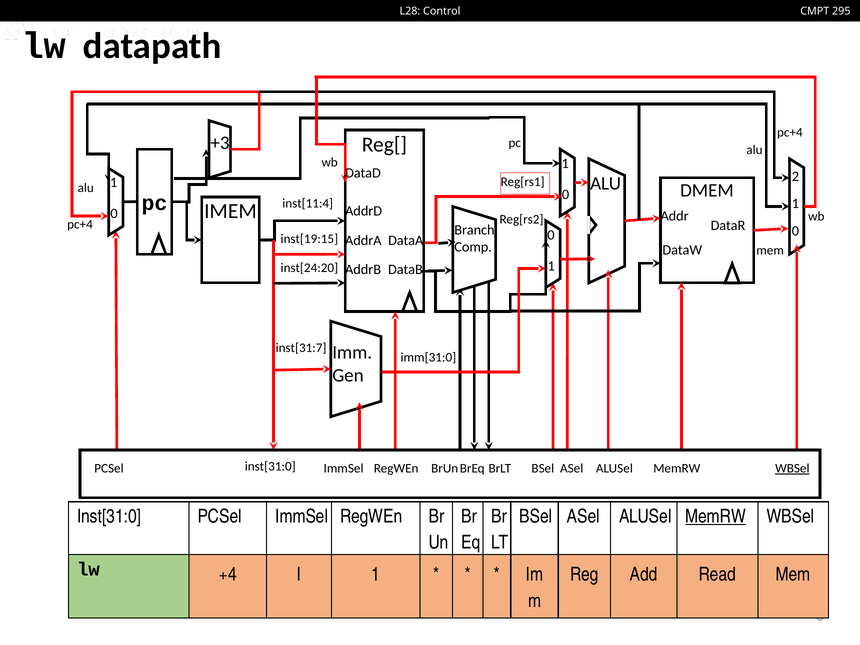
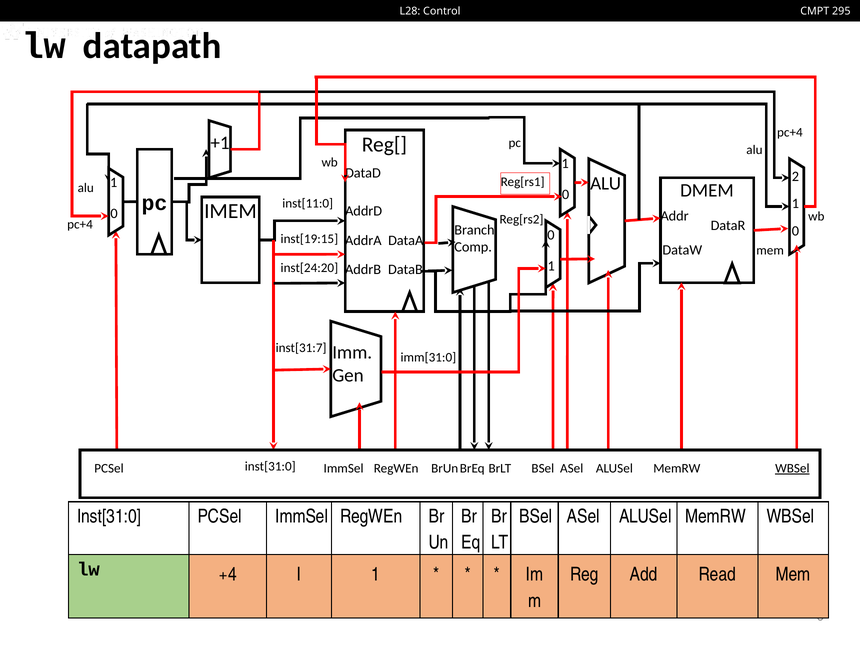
+3: +3 -> +1
inst[11:4: inst[11:4 -> inst[11:0
MemRW at (716, 516) underline: present -> none
